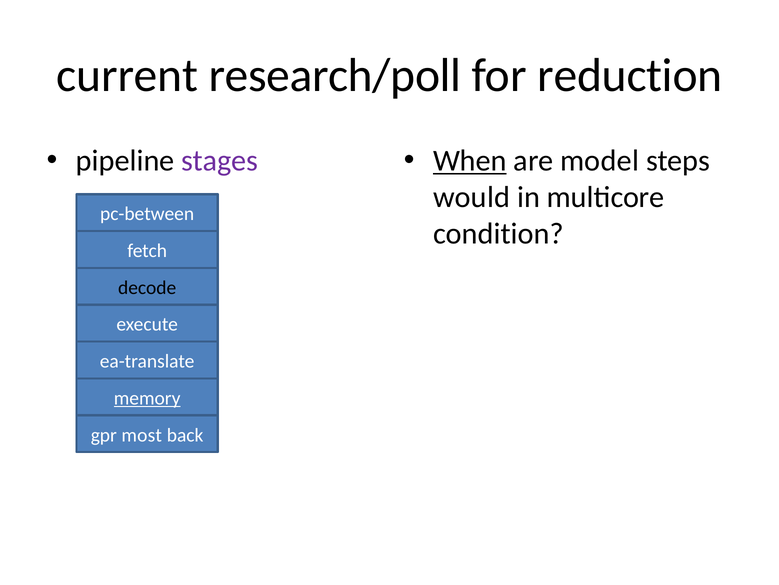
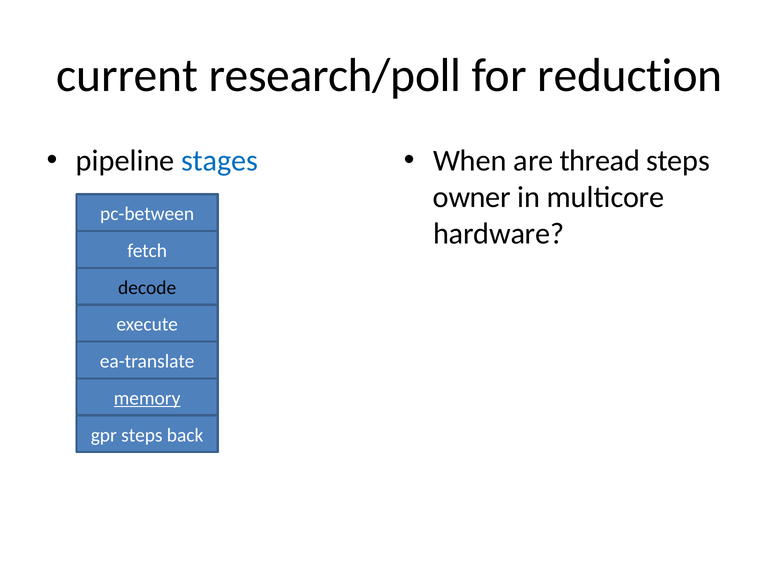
stages colour: purple -> blue
When underline: present -> none
model: model -> thread
would: would -> owner
condition: condition -> hardware
gpr most: most -> steps
